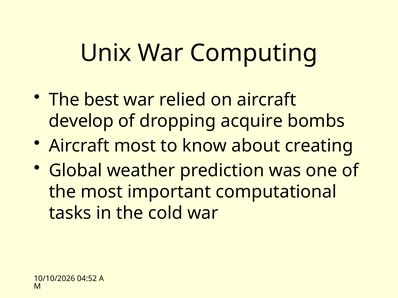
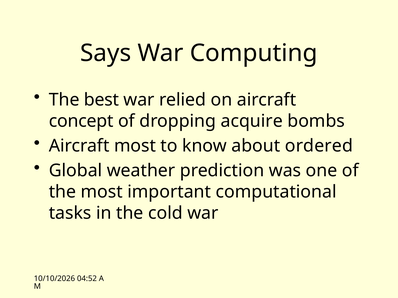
Unix: Unix -> Says
develop: develop -> concept
creating: creating -> ordered
